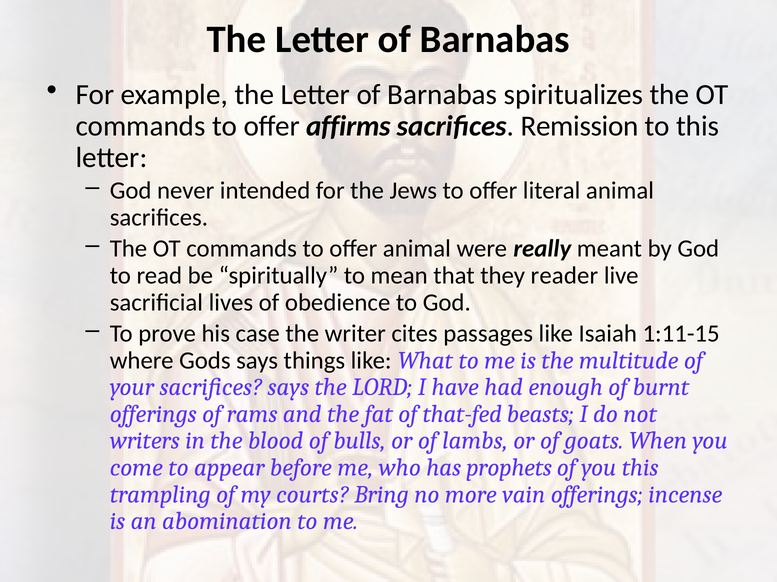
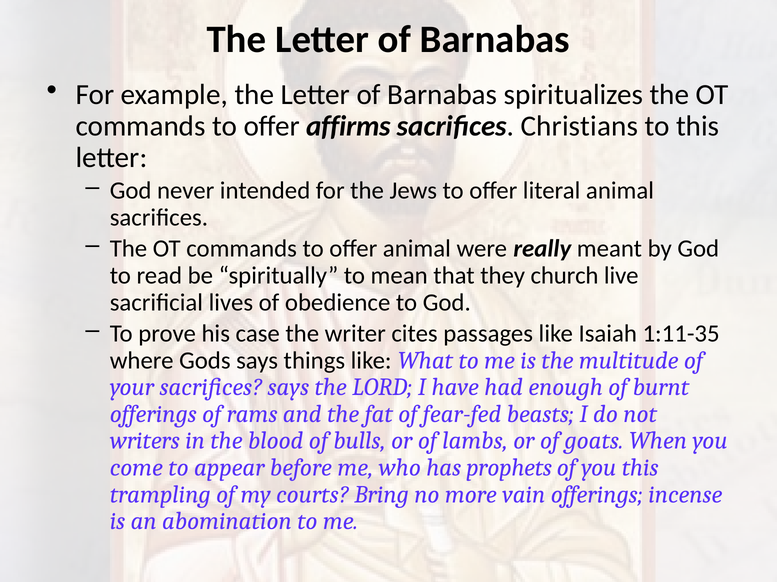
Remission: Remission -> Christians
reader: reader -> church
1:11-15: 1:11-15 -> 1:11-35
that-fed: that-fed -> fear-fed
